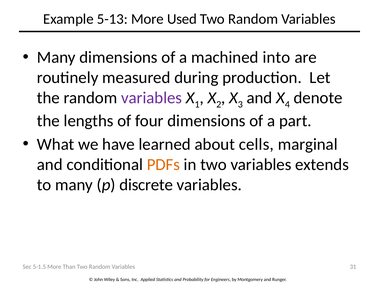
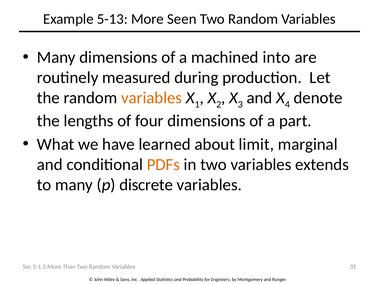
Used: Used -> Seen
variables at (152, 98) colour: purple -> orange
cells: cells -> limit
